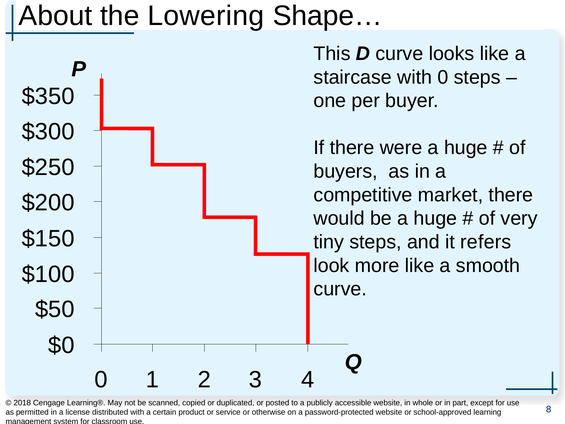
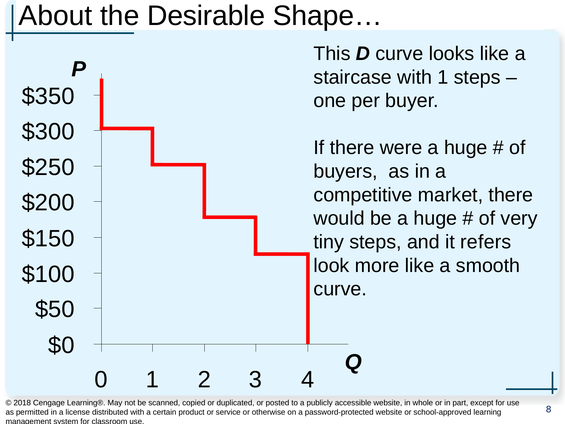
Lowering: Lowering -> Desirable
with 0: 0 -> 1
